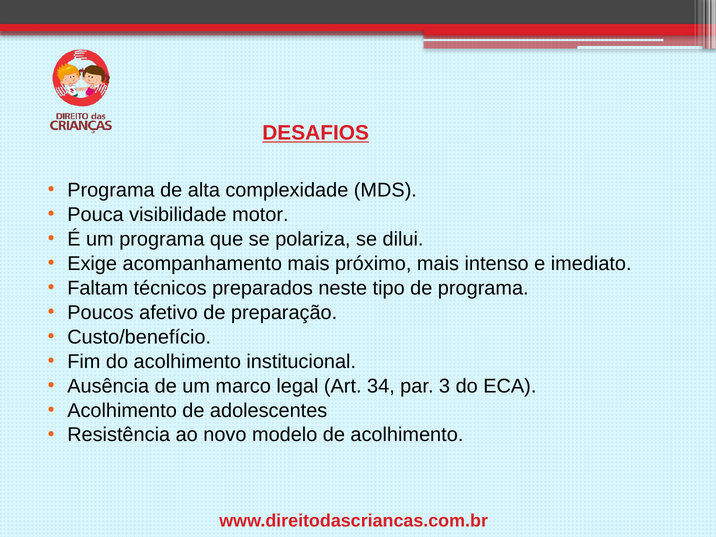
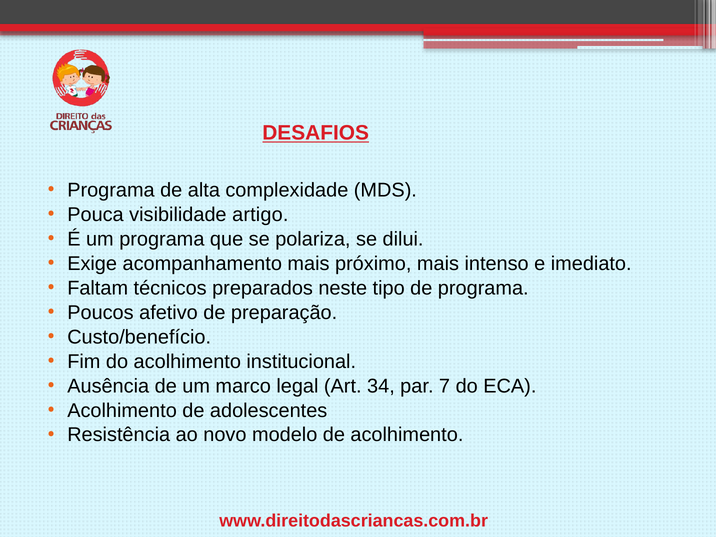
motor: motor -> artigo
3: 3 -> 7
